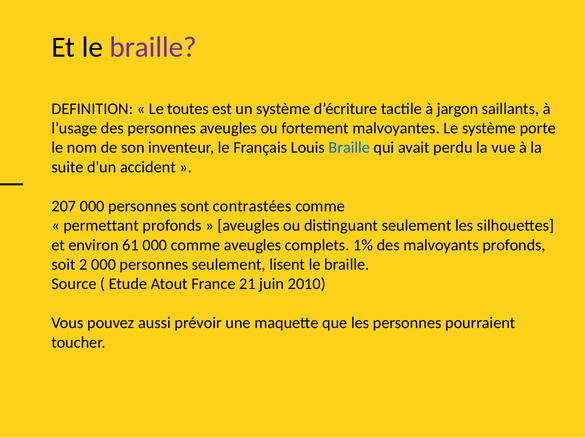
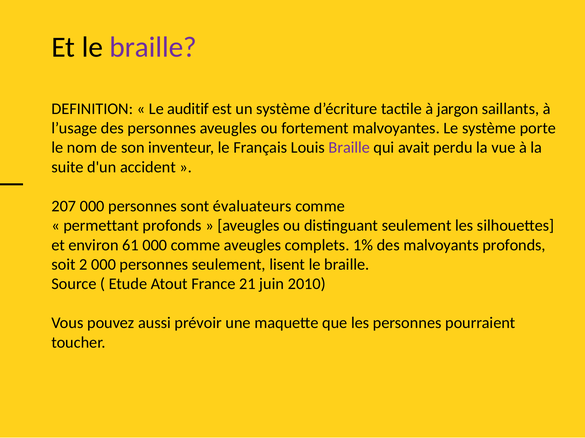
toutes: toutes -> auditif
Braille at (349, 148) colour: blue -> purple
contrastées: contrastées -> évaluateurs
